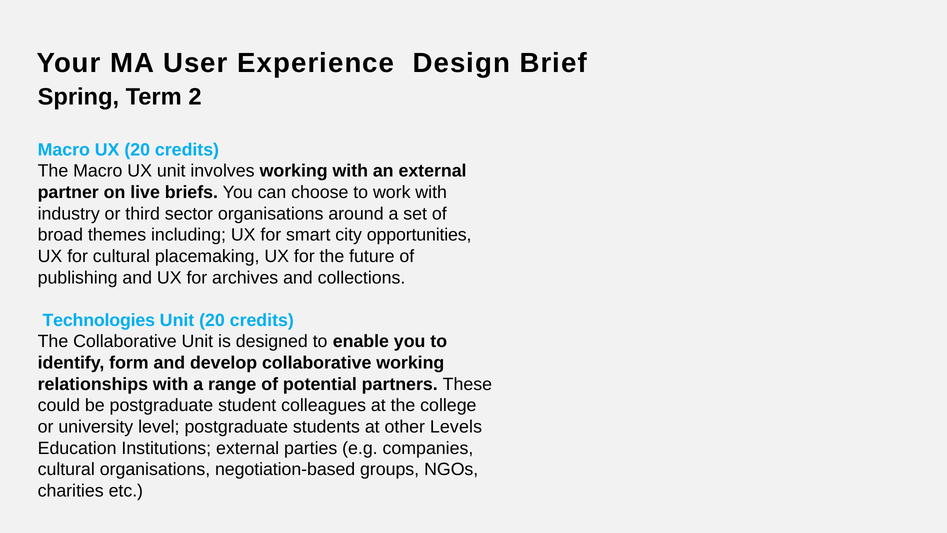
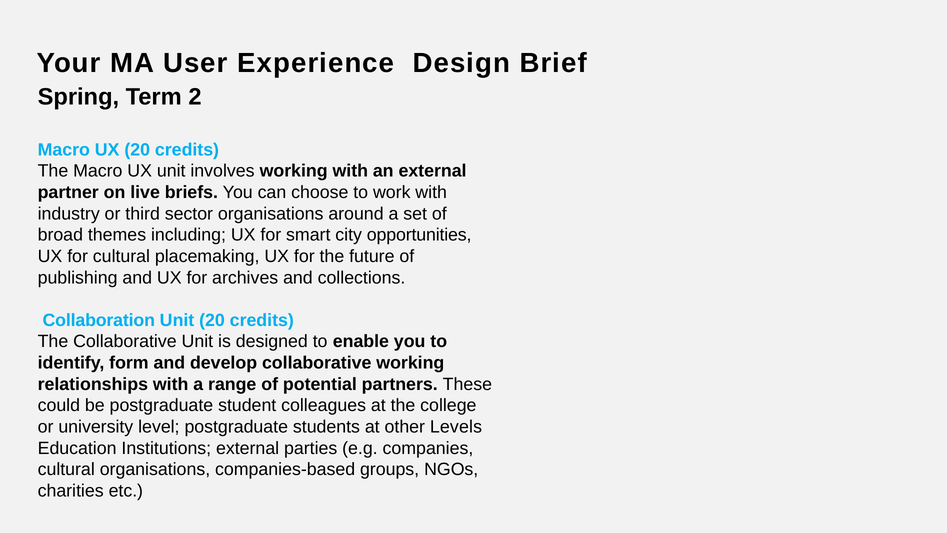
Technologies: Technologies -> Collaboration
negotiation-based: negotiation-based -> companies-based
